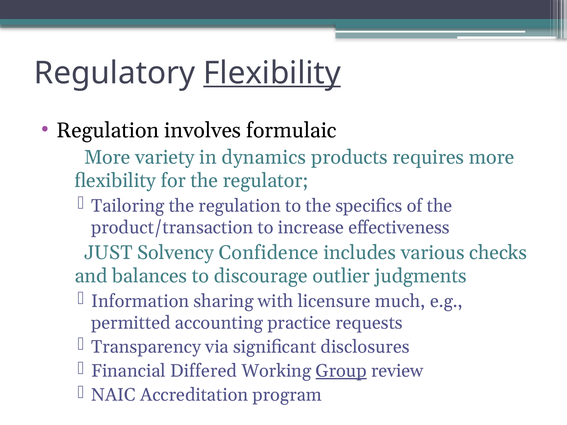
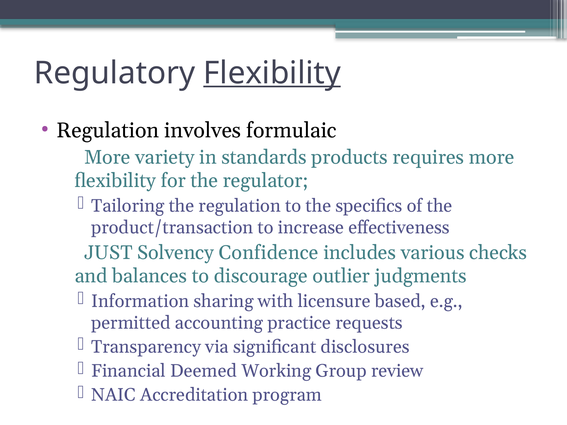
dynamics: dynamics -> standards
much: much -> based
Differed: Differed -> Deemed
Group underline: present -> none
